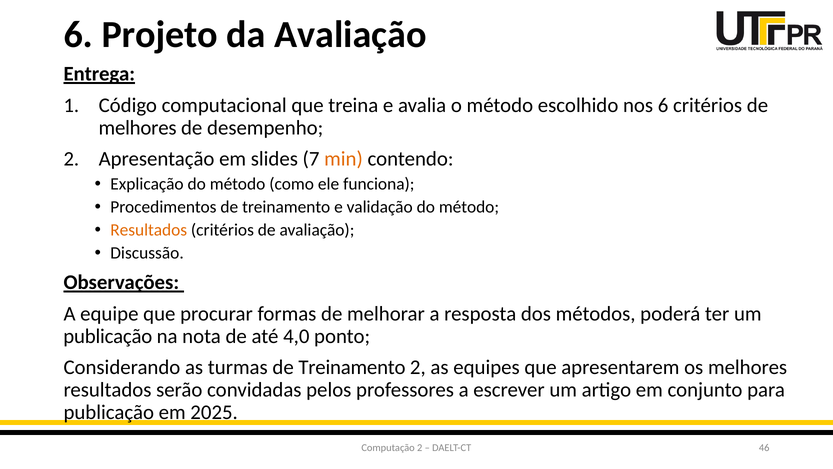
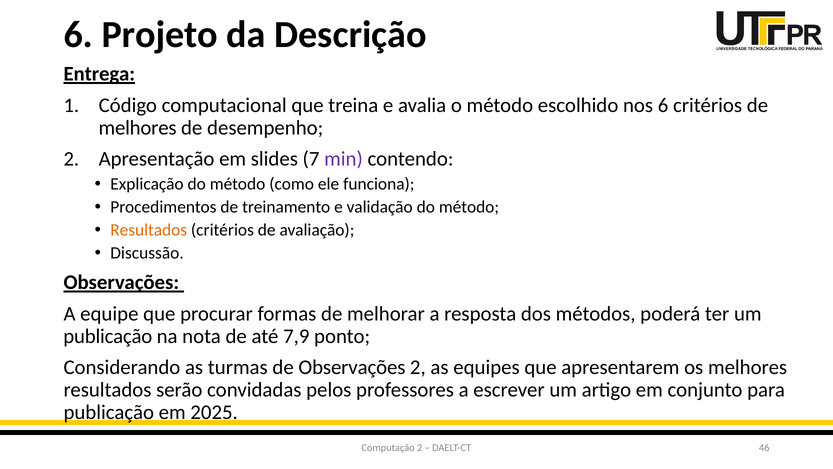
da Avaliação: Avaliação -> Descrição
min colour: orange -> purple
4,0: 4,0 -> 7,9
turmas de Treinamento: Treinamento -> Observações
